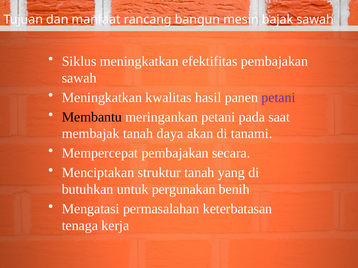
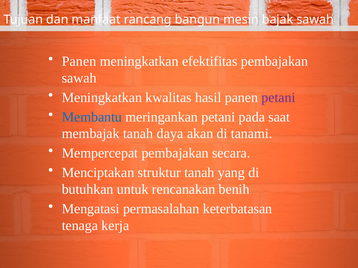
Siklus at (79, 61): Siklus -> Panen
Membantu colour: black -> blue
pergunakan: pergunakan -> rencanakan
